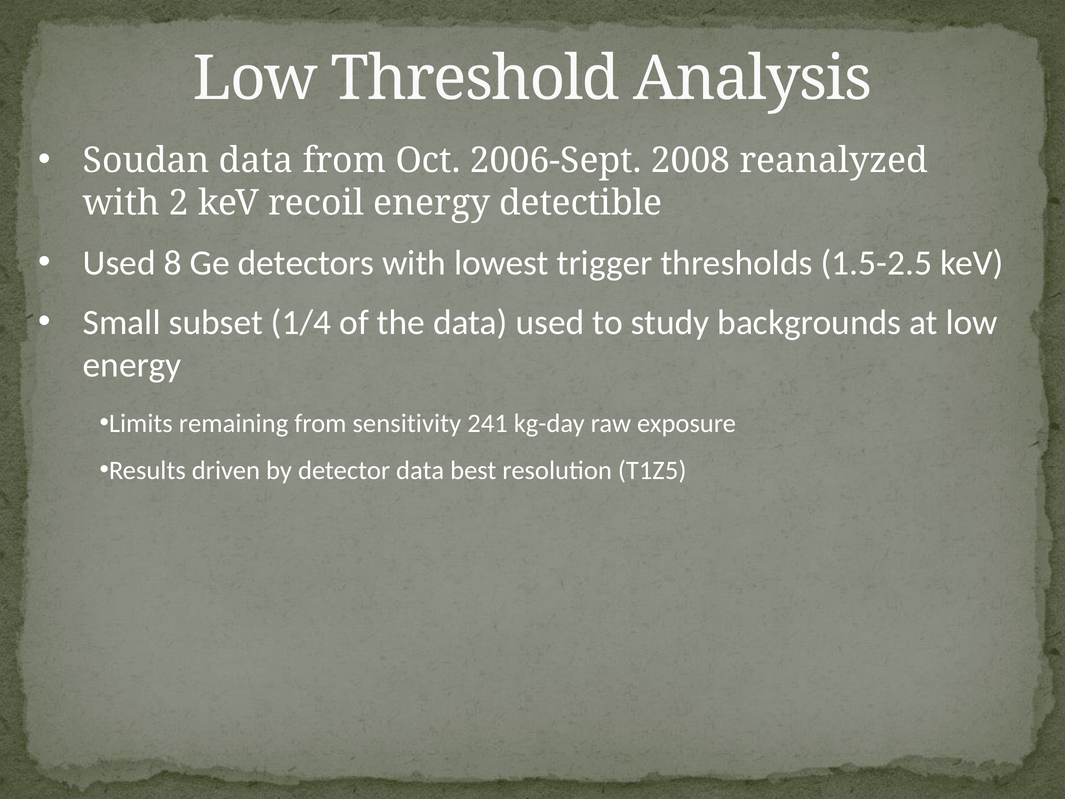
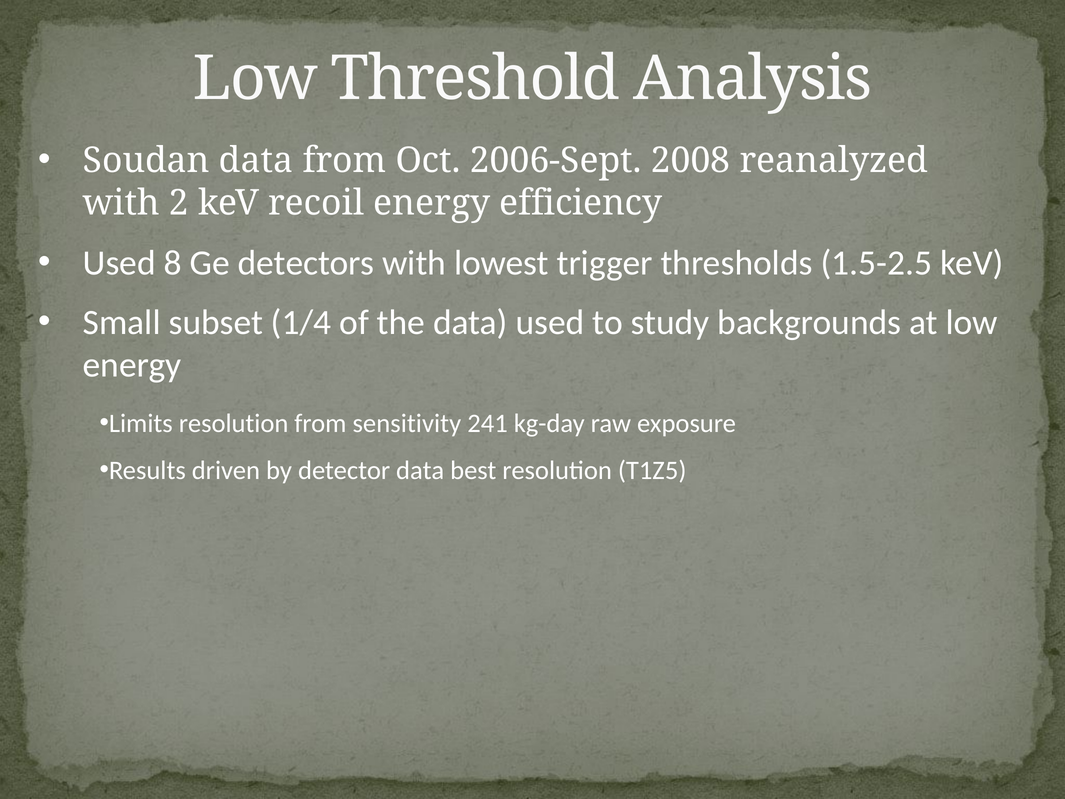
detectible: detectible -> efficiency
Limits remaining: remaining -> resolution
